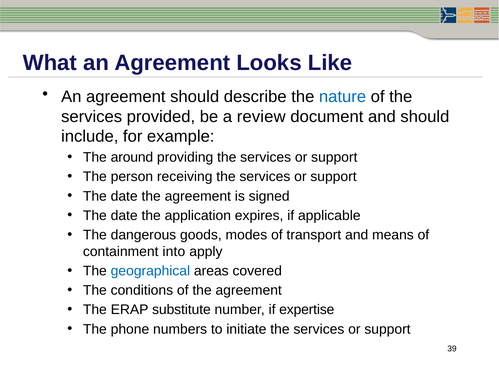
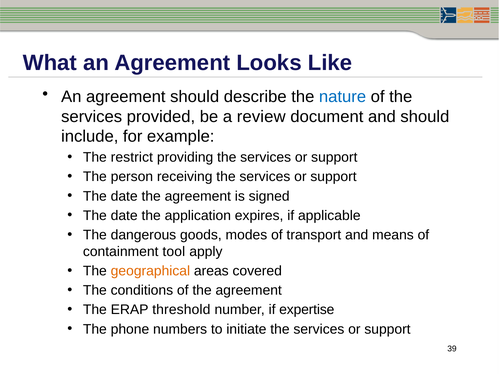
around: around -> restrict
into: into -> tool
geographical colour: blue -> orange
substitute: substitute -> threshold
